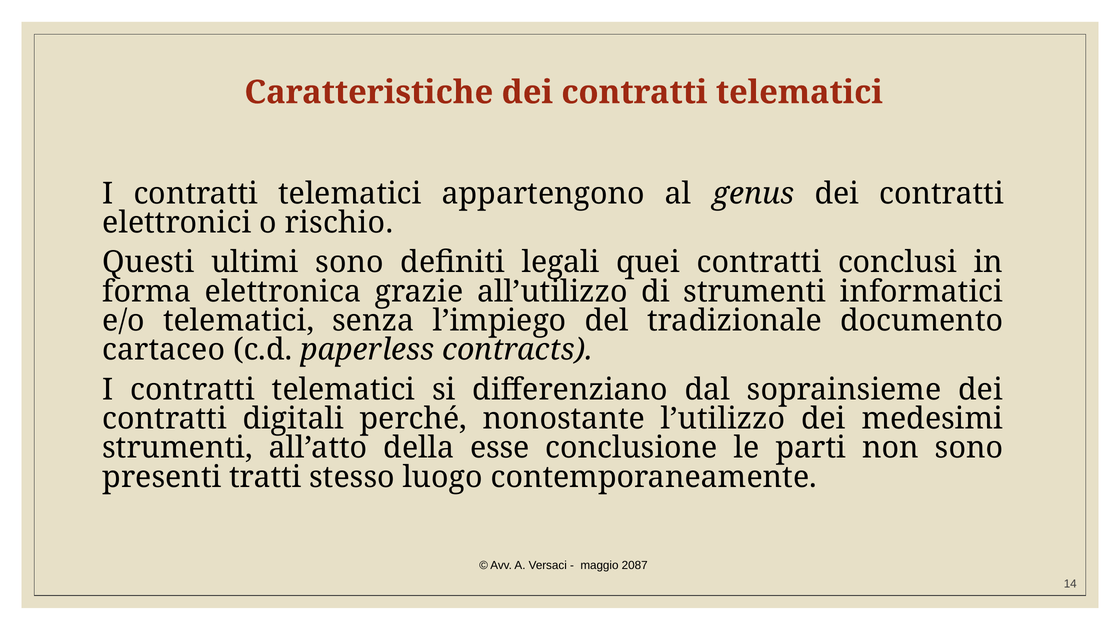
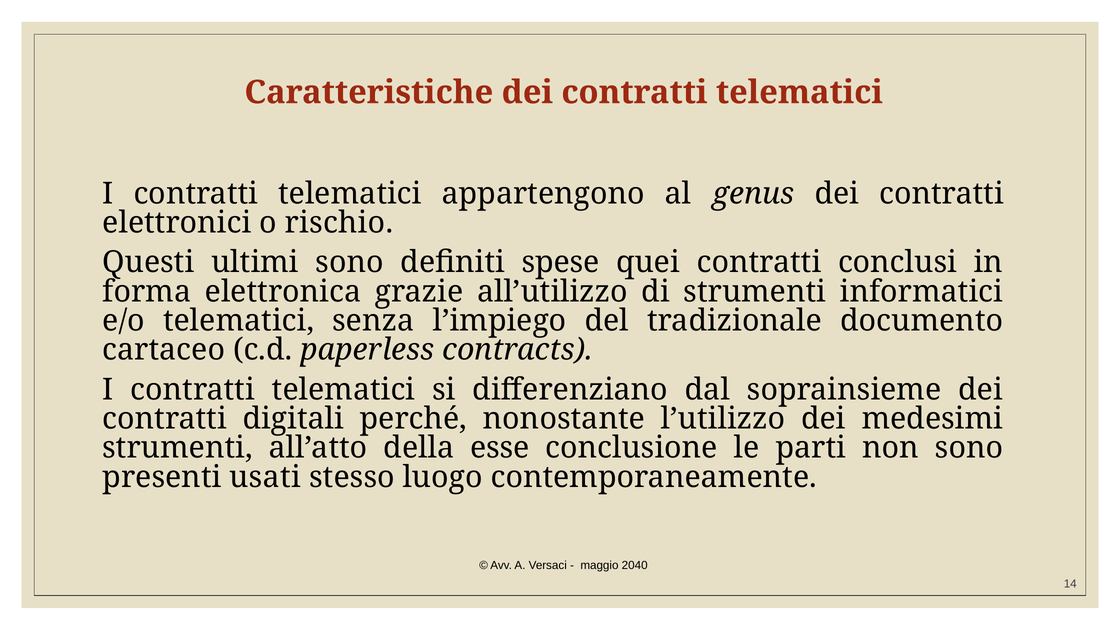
legali: legali -> spese
tratti: tratti -> usati
2087: 2087 -> 2040
